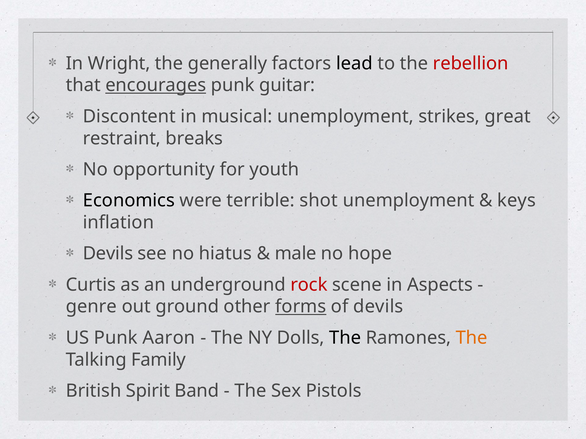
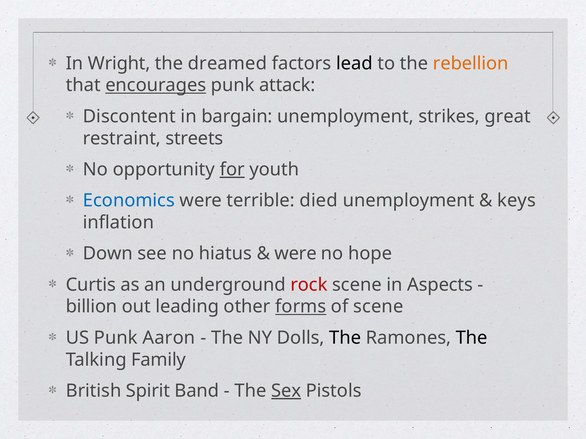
generally: generally -> dreamed
rebellion colour: red -> orange
guitar: guitar -> attack
musical: musical -> bargain
breaks: breaks -> streets
for underline: none -> present
Economics colour: black -> blue
shot: shot -> died
Devils at (108, 254): Devils -> Down
male at (296, 254): male -> were
genre: genre -> billion
ground: ground -> leading
of devils: devils -> scene
The at (472, 338) colour: orange -> black
Sex underline: none -> present
